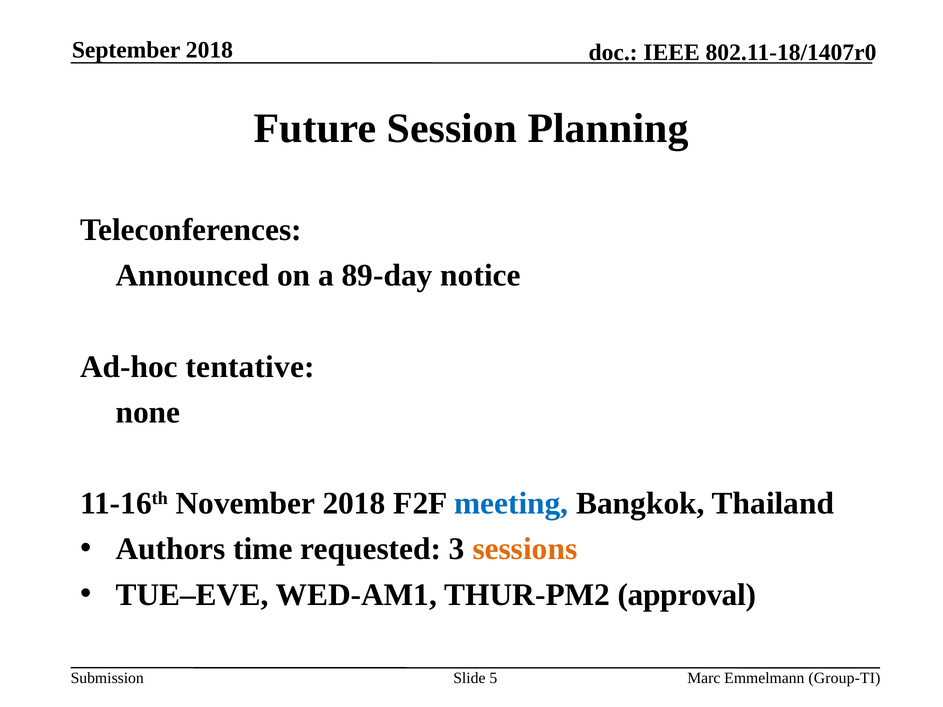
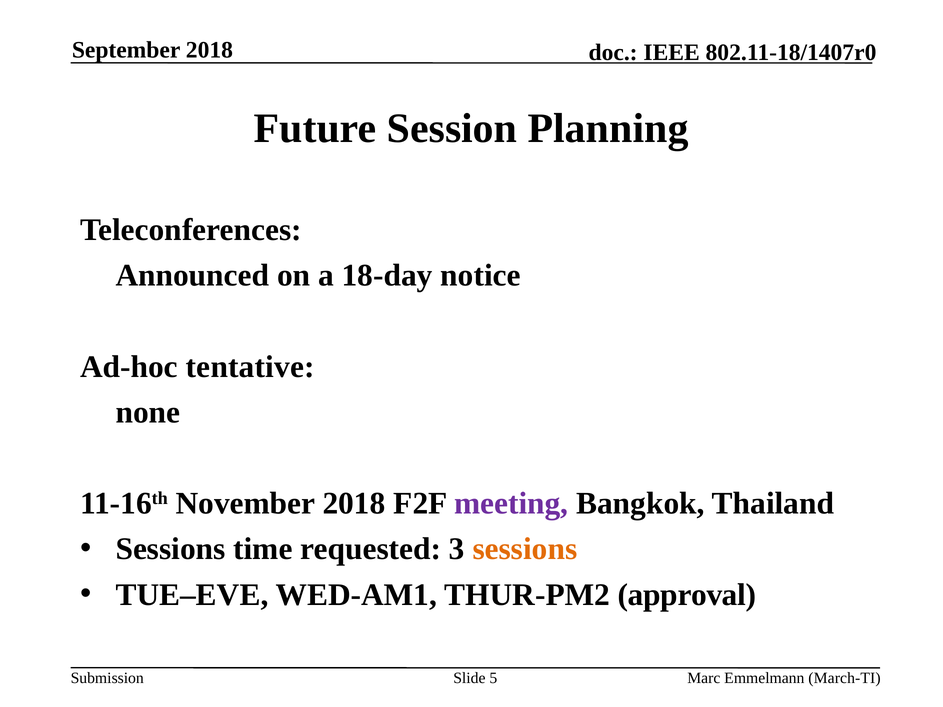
89-day: 89-day -> 18-day
meeting colour: blue -> purple
Authors at (171, 549): Authors -> Sessions
Group-TI: Group-TI -> March-TI
